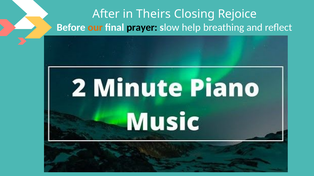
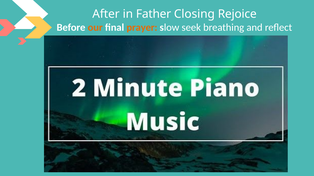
Theirs: Theirs -> Father
prayer colour: black -> orange
help: help -> seek
